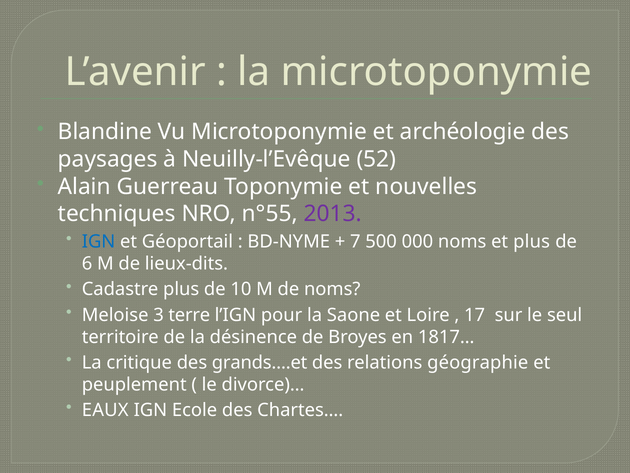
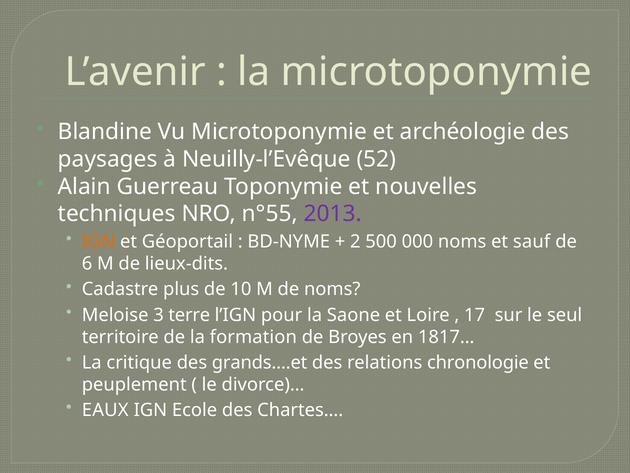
IGN at (99, 241) colour: blue -> orange
7: 7 -> 2
et plus: plus -> sauf
désinence: désinence -> formation
géographie: géographie -> chronologie
